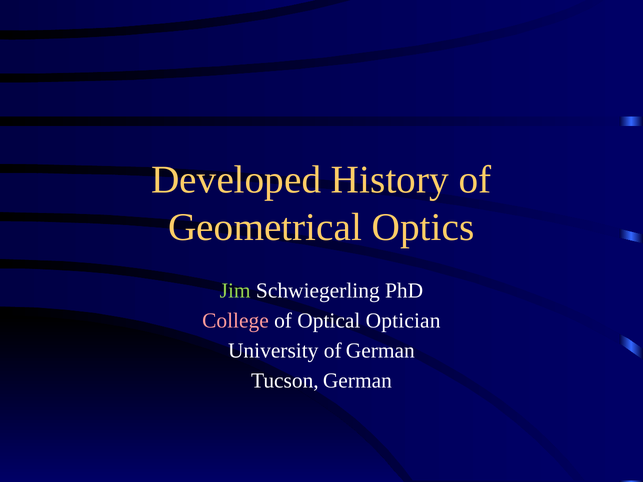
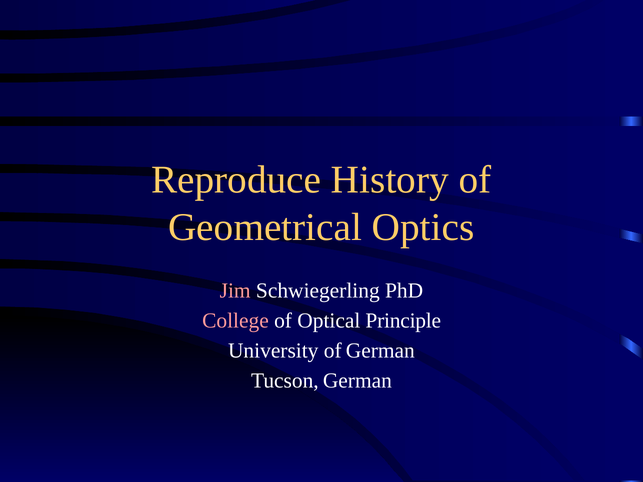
Developed: Developed -> Reproduce
Jim colour: light green -> pink
Optician: Optician -> Principle
